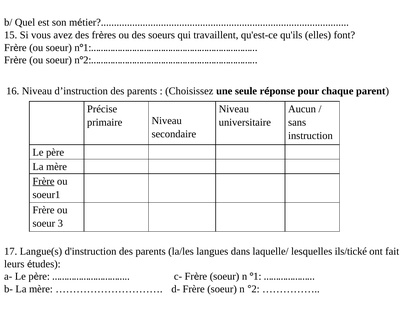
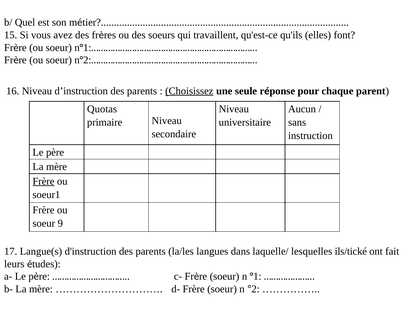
Choisissez underline: none -> present
Précise: Précise -> Quotas
3: 3 -> 9
